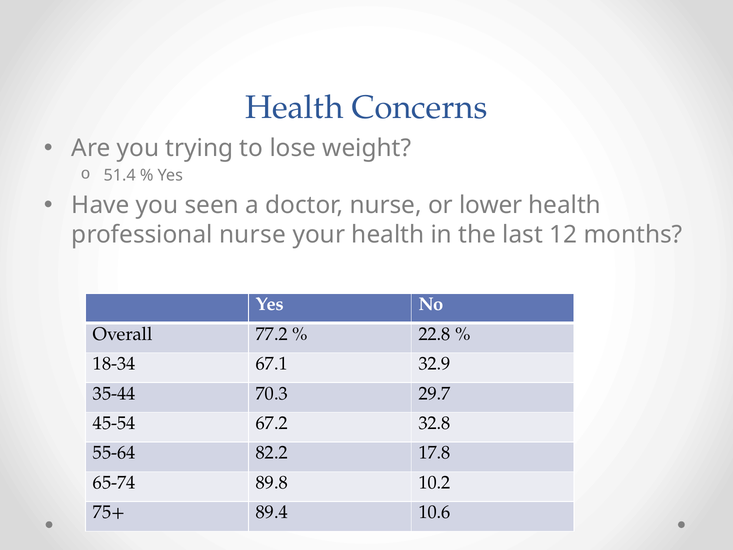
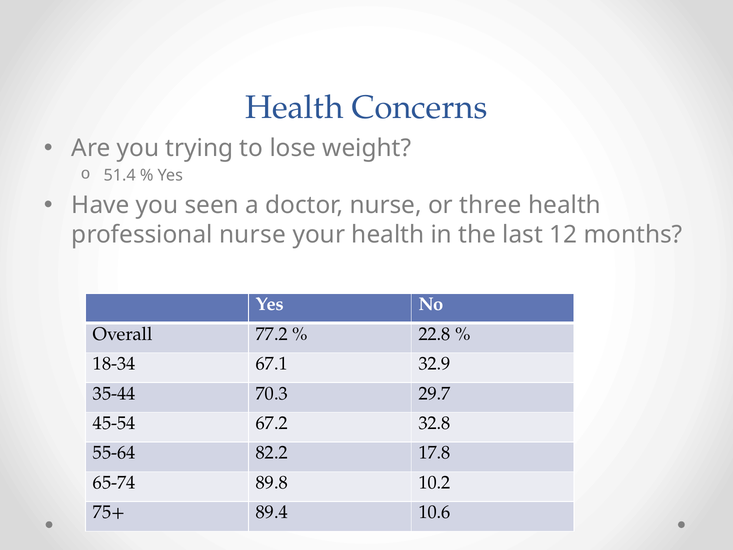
lower: lower -> three
